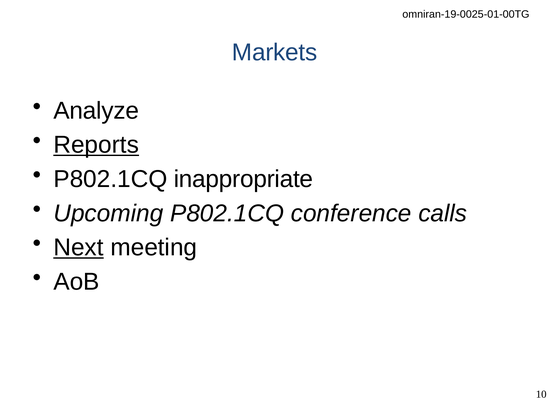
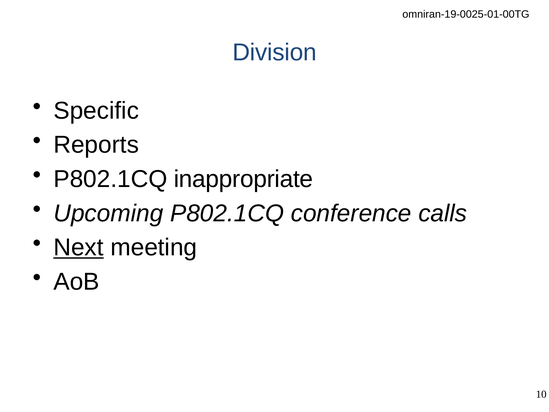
Markets: Markets -> Division
Analyze: Analyze -> Specific
Reports underline: present -> none
